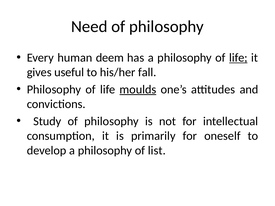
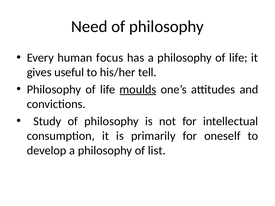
deem: deem -> focus
life at (238, 58) underline: present -> none
fall: fall -> tell
